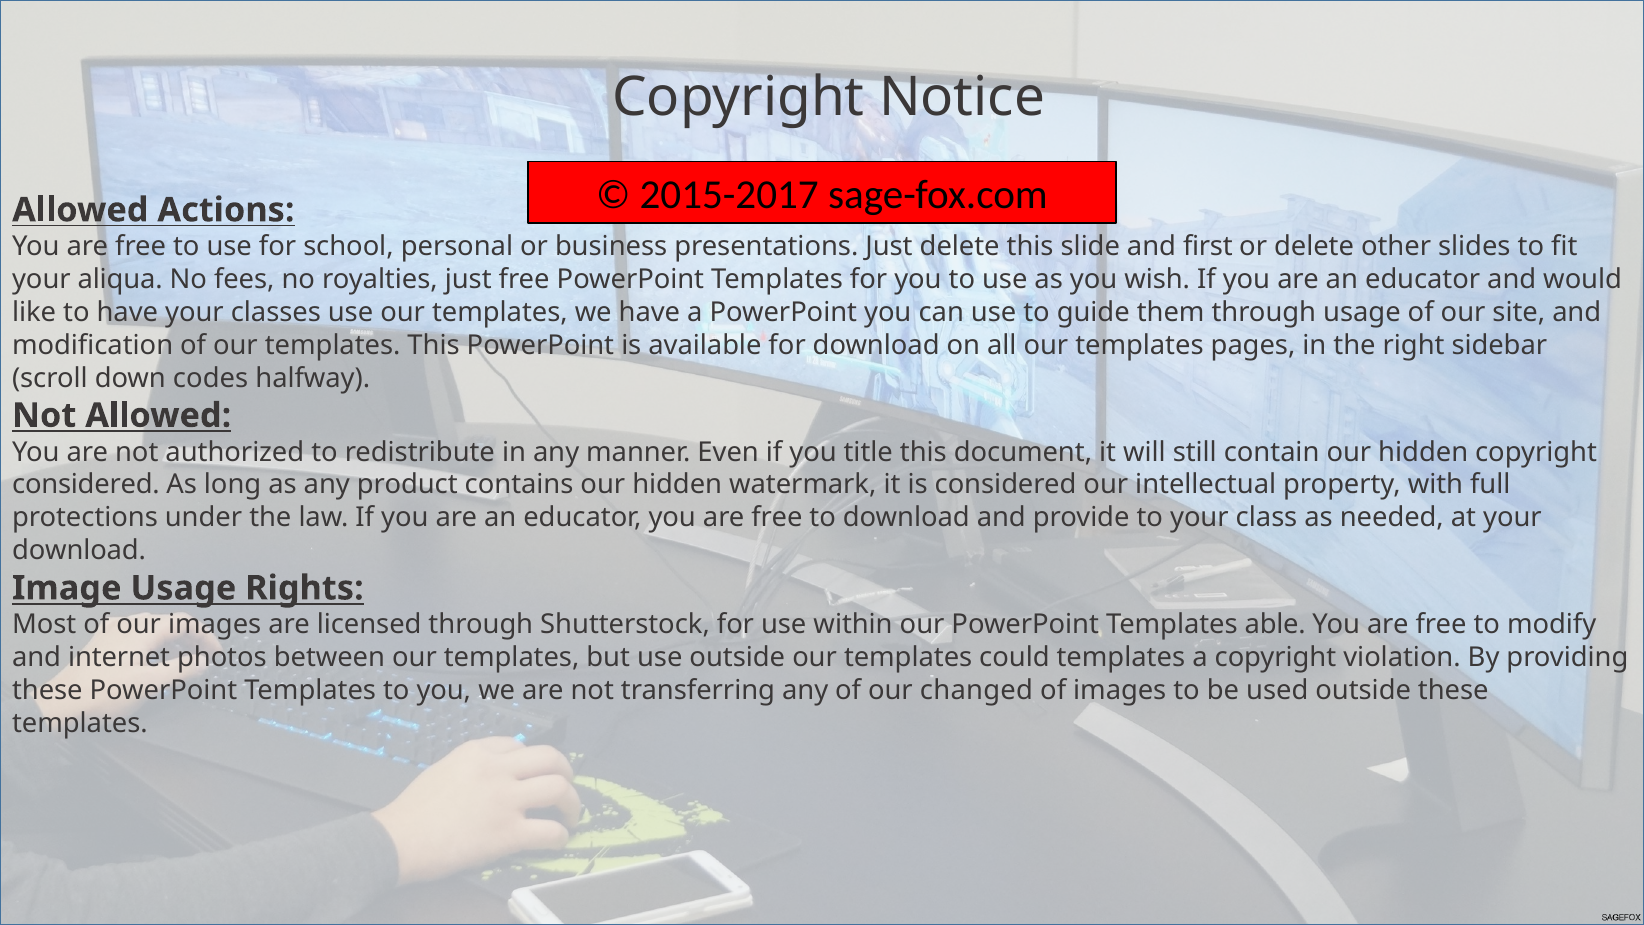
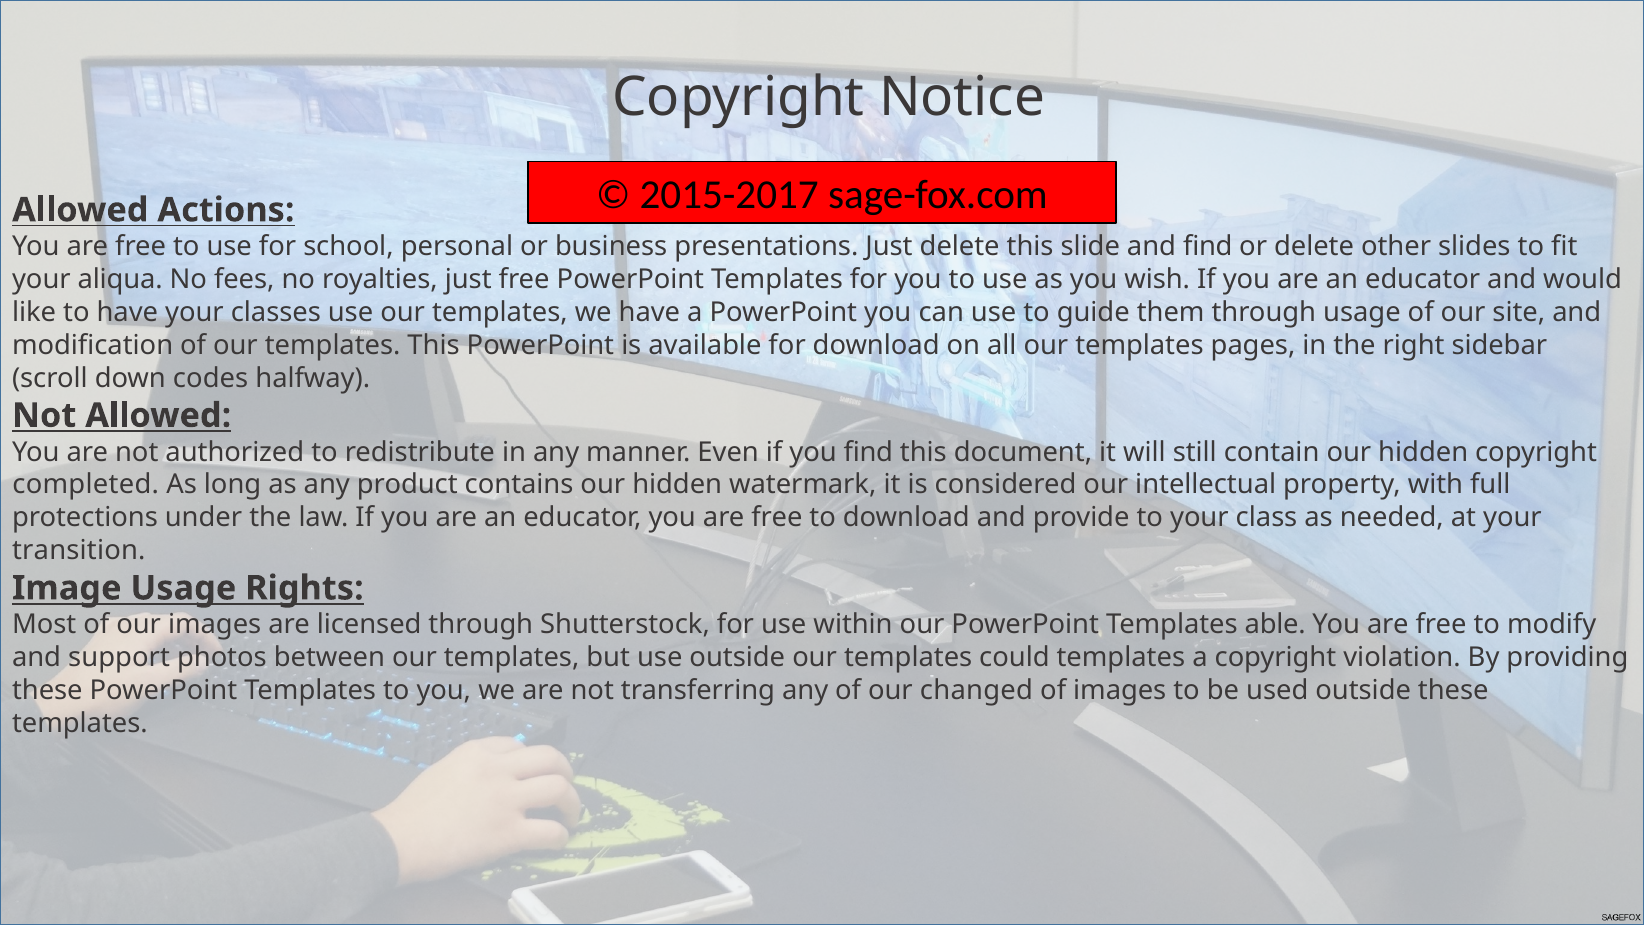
and first: first -> find
you title: title -> find
considered at (86, 485): considered -> completed
download at (79, 551): download -> transition
internet: internet -> support
